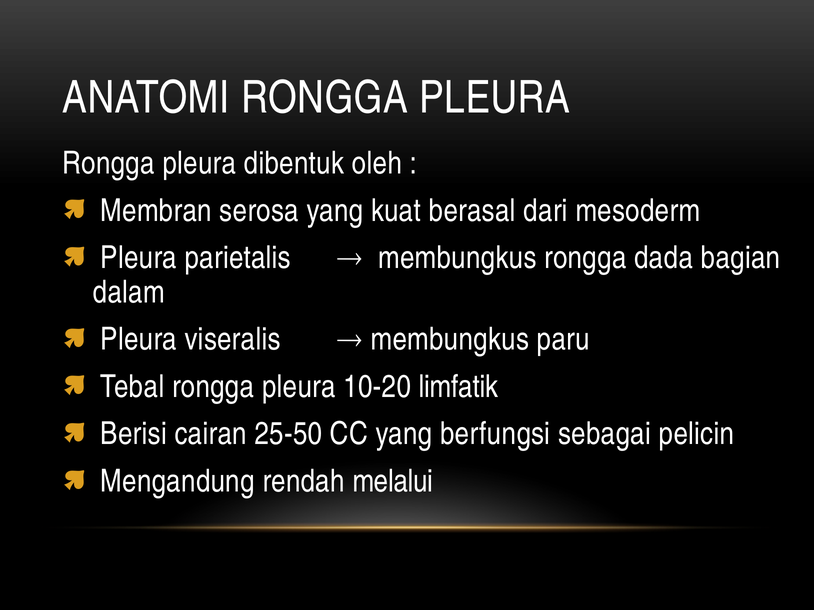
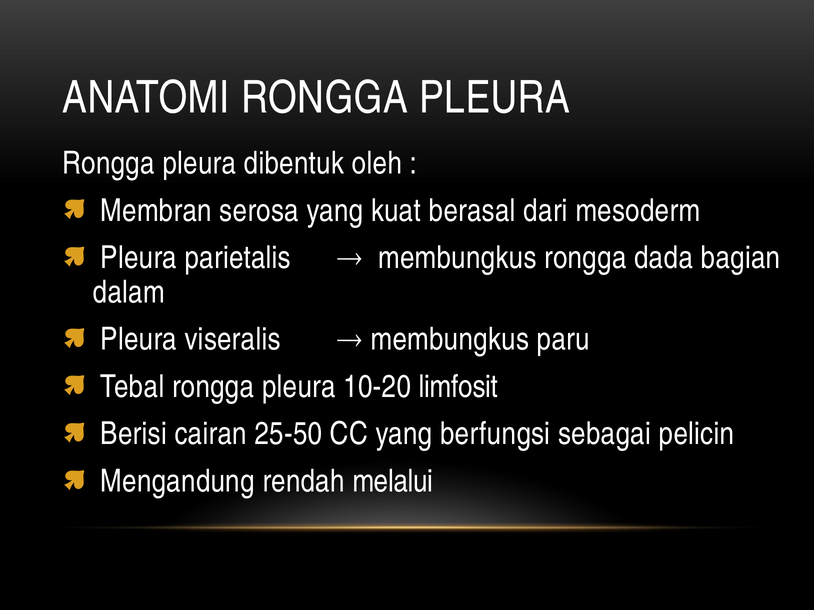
limfatik: limfatik -> limfosit
